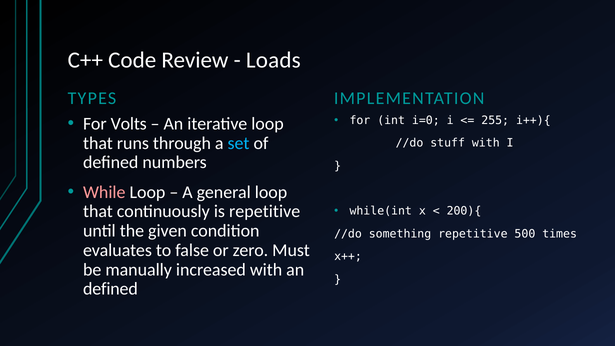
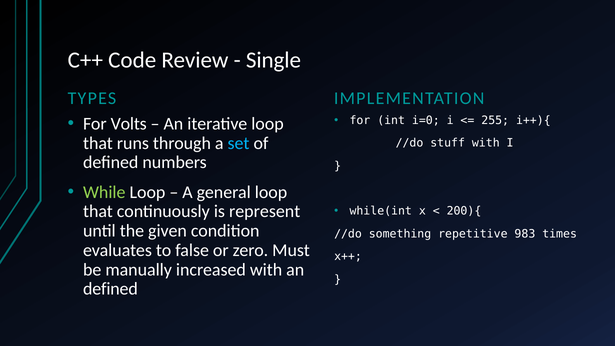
Loads: Loads -> Single
While colour: pink -> light green
is repetitive: repetitive -> represent
500: 500 -> 983
